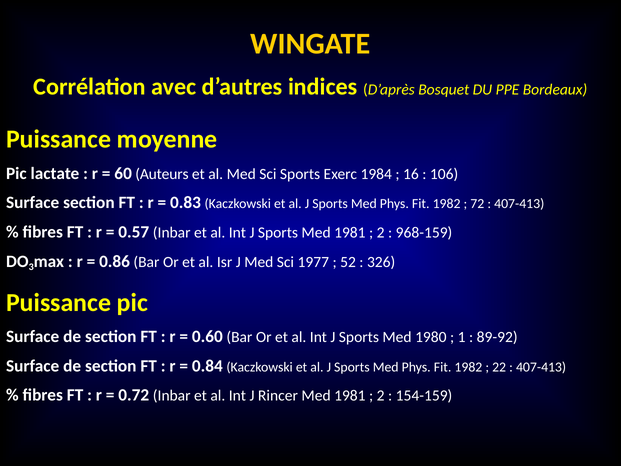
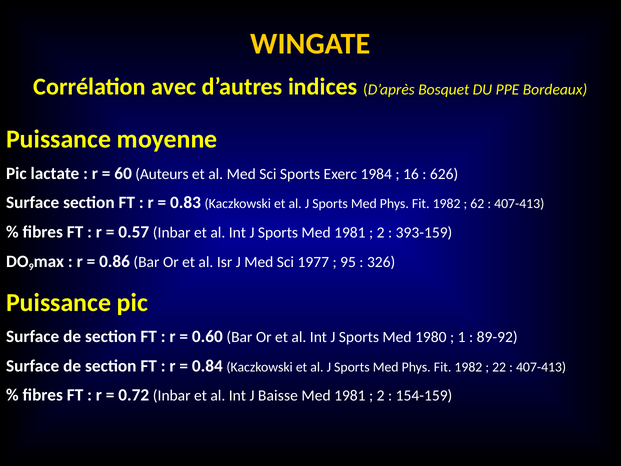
106: 106 -> 626
72: 72 -> 62
968-159: 968-159 -> 393-159
3: 3 -> 9
52: 52 -> 95
Rincer: Rincer -> Baisse
